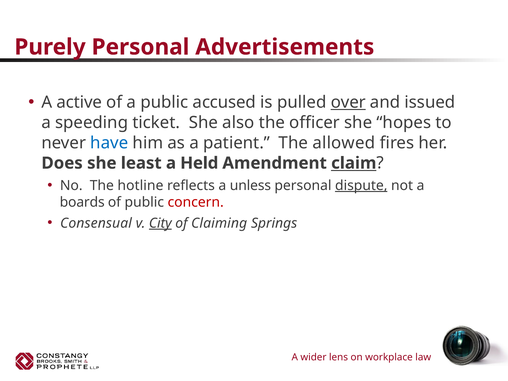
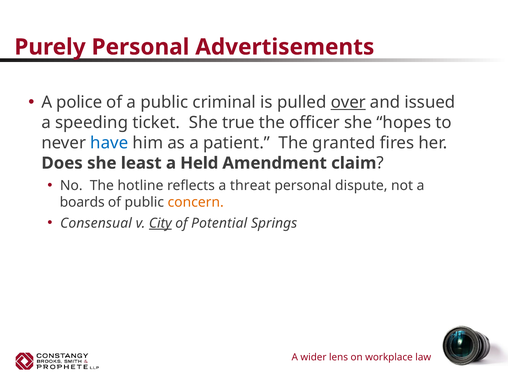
active: active -> police
accused: accused -> criminal
also: also -> true
allowed: allowed -> granted
claim underline: present -> none
unless: unless -> threat
dispute underline: present -> none
concern colour: red -> orange
Claiming: Claiming -> Potential
